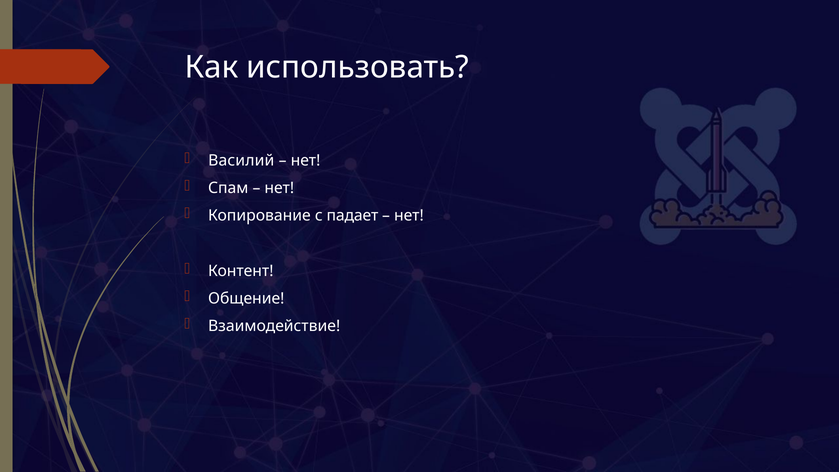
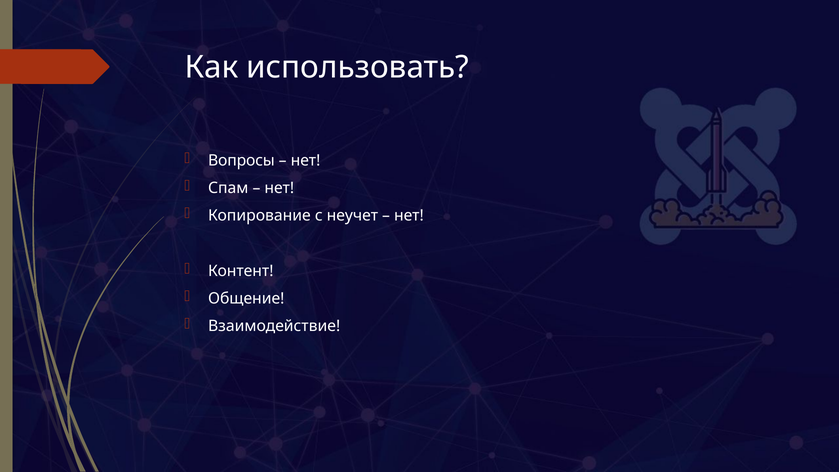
Василий: Василий -> Вопросы
падает: падает -> неучет
